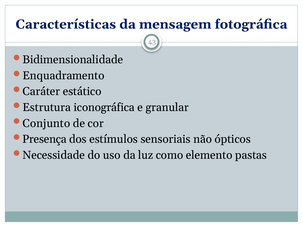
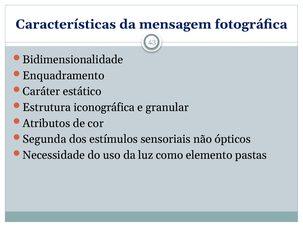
Conjunto: Conjunto -> Atributos
Presença: Presença -> Segunda
